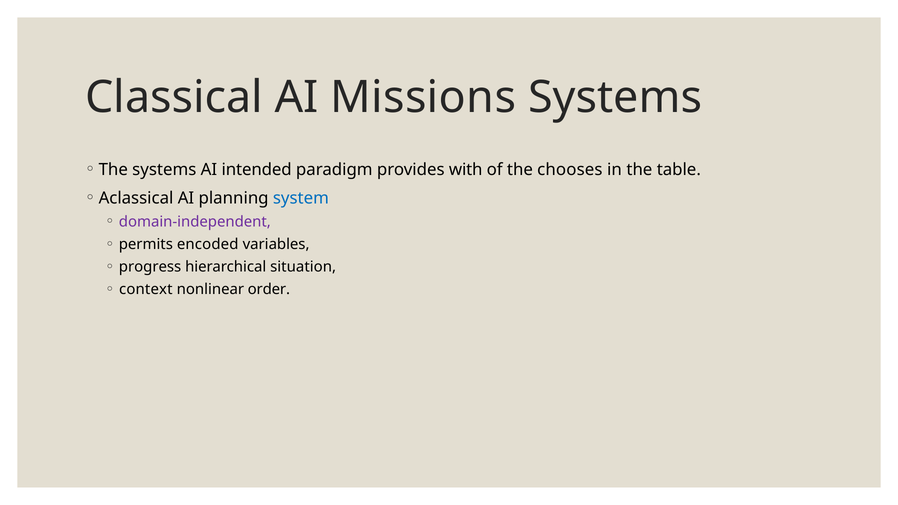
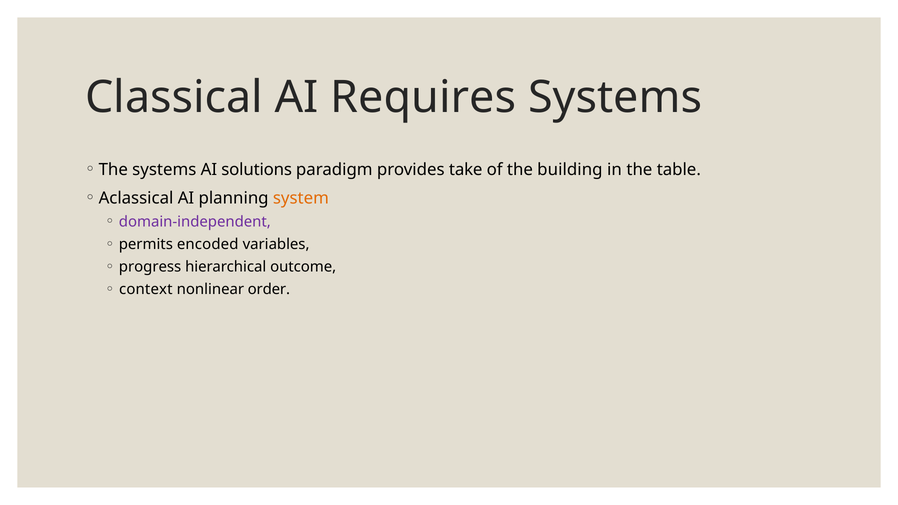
Missions: Missions -> Requires
intended: intended -> solutions
with: with -> take
chooses: chooses -> building
system colour: blue -> orange
situation: situation -> outcome
